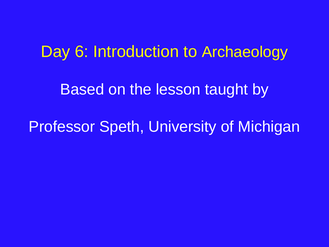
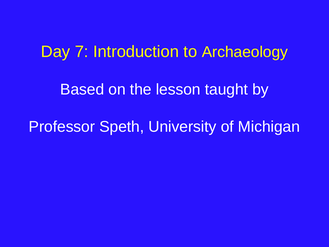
6: 6 -> 7
